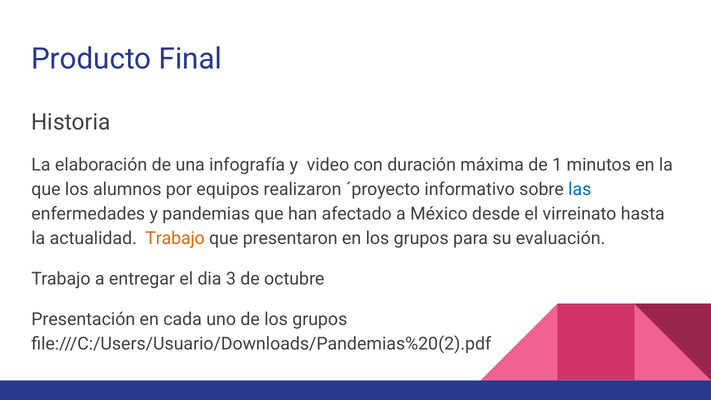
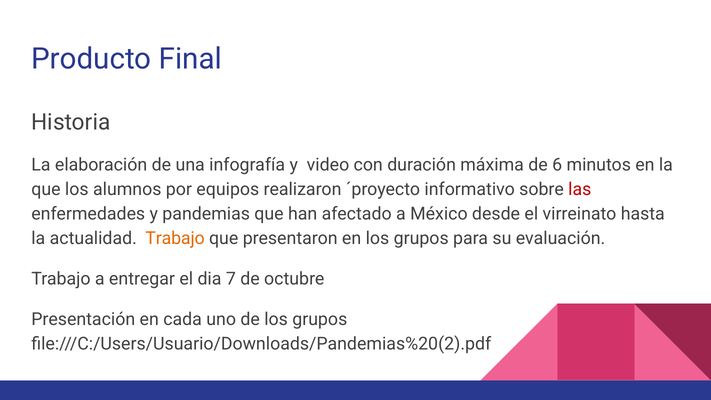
1: 1 -> 6
las colour: blue -> red
3: 3 -> 7
